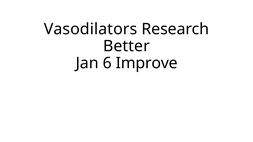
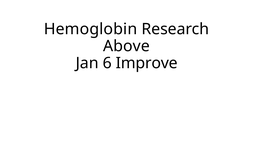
Vasodilators: Vasodilators -> Hemoglobin
Better: Better -> Above
